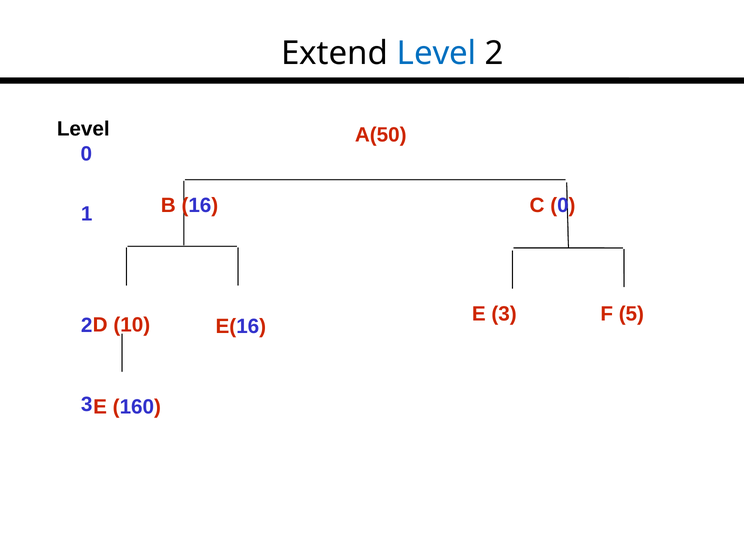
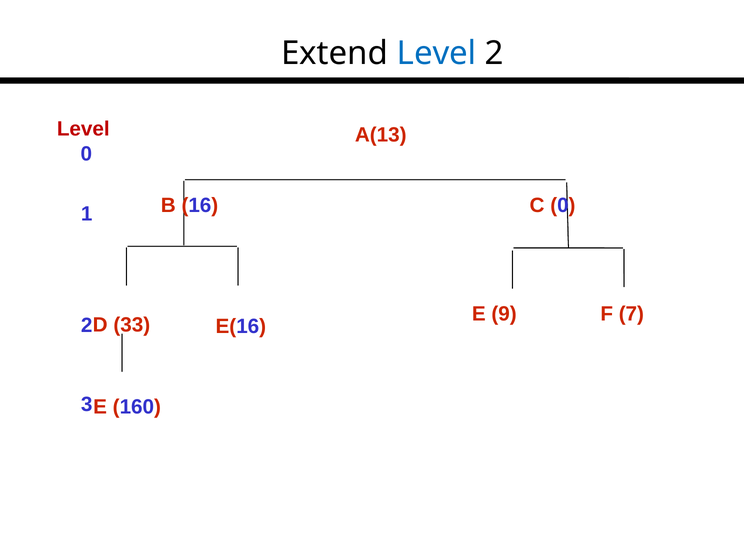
Level at (83, 129) colour: black -> red
A(50: A(50 -> A(13
E 3: 3 -> 9
5: 5 -> 7
10: 10 -> 33
